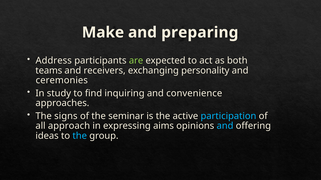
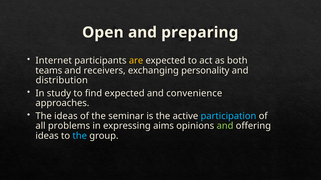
Make: Make -> Open
Address: Address -> Internet
are colour: light green -> yellow
ceremonies: ceremonies -> distribution
find inquiring: inquiring -> expected
The signs: signs -> ideas
approach: approach -> problems
and at (225, 126) colour: light blue -> light green
